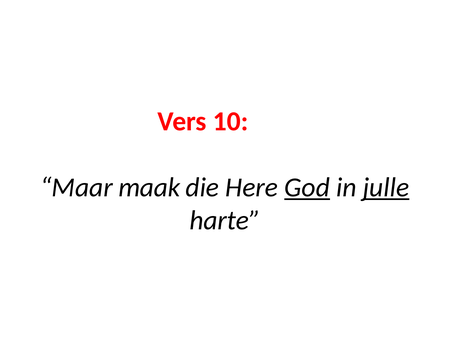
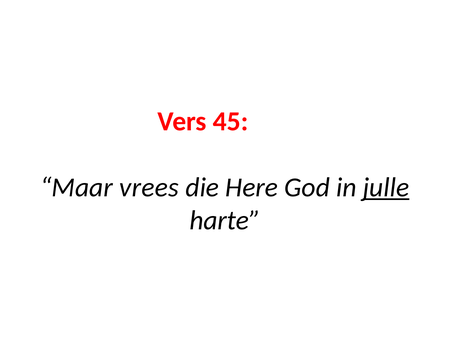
10: 10 -> 45
maak: maak -> vrees
God underline: present -> none
